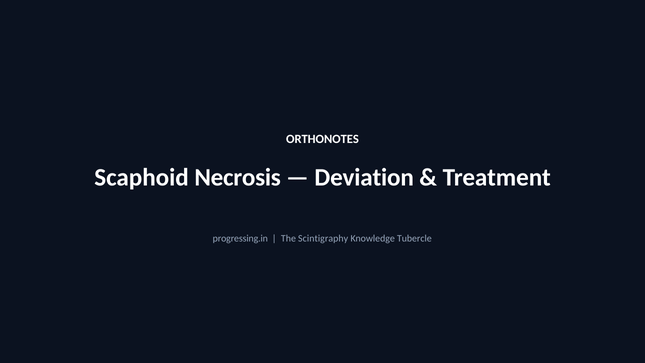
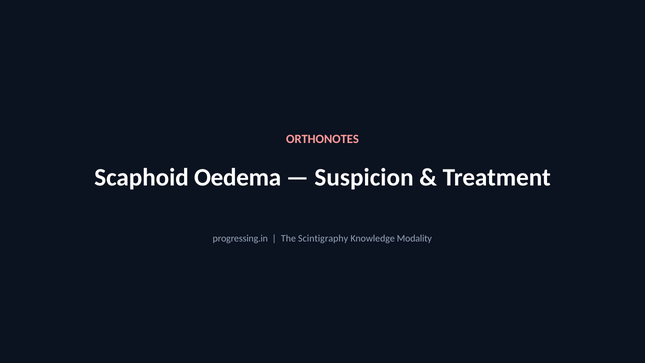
ORTHONOTES colour: white -> pink
Necrosis: Necrosis -> Oedema
Deviation: Deviation -> Suspicion
Tubercle: Tubercle -> Modality
